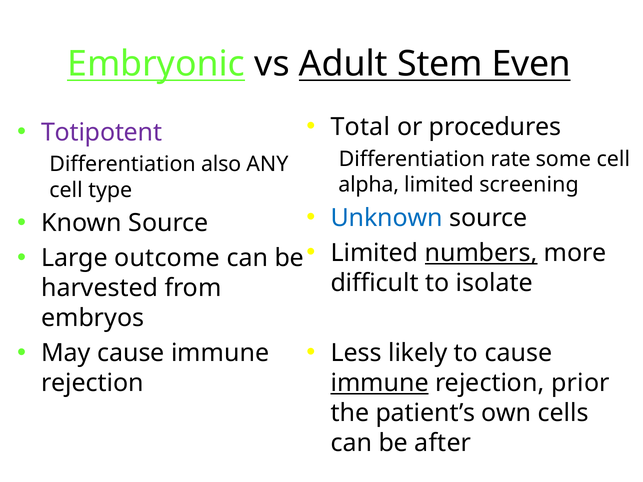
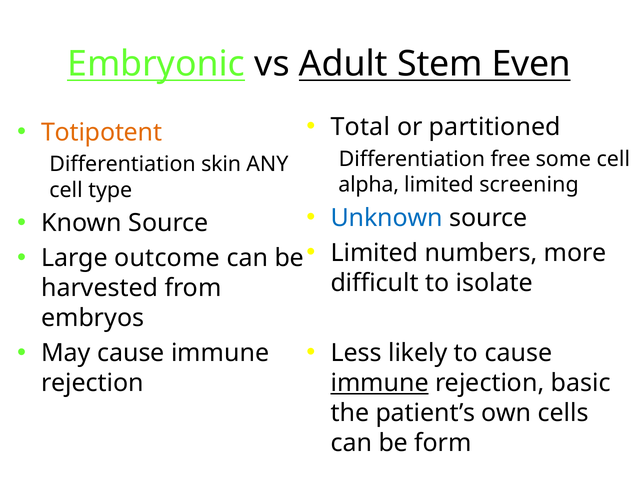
procedures: procedures -> partitioned
Totipotent colour: purple -> orange
rate: rate -> free
also: also -> skin
numbers underline: present -> none
prior: prior -> basic
after: after -> form
